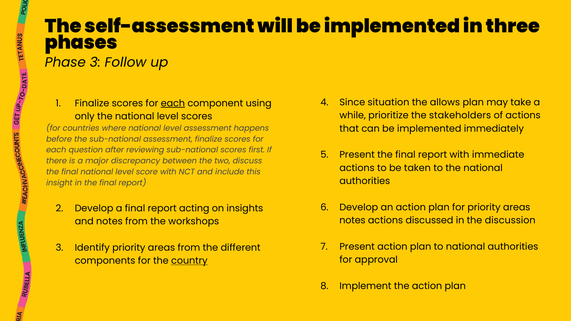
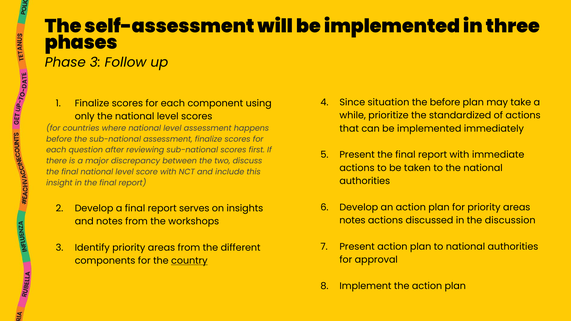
the allows: allows -> before
each at (173, 103) underline: present -> none
stakeholders: stakeholders -> standardized
acting: acting -> serves
